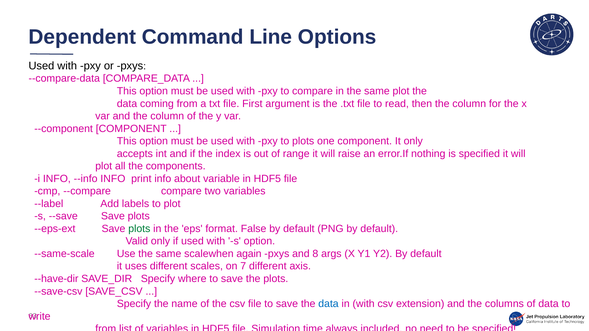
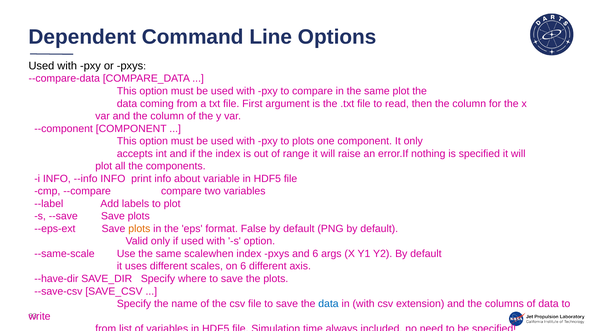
plots at (139, 229) colour: green -> orange
scalewhen again: again -> index
and 8: 8 -> 6
on 7: 7 -> 6
